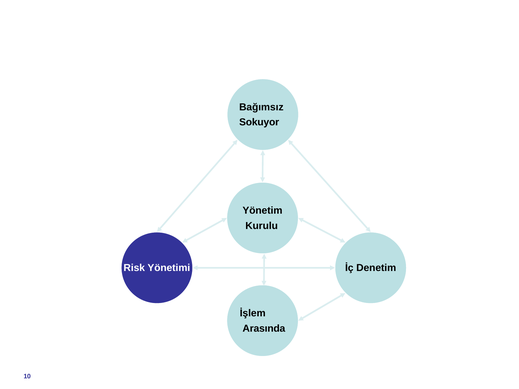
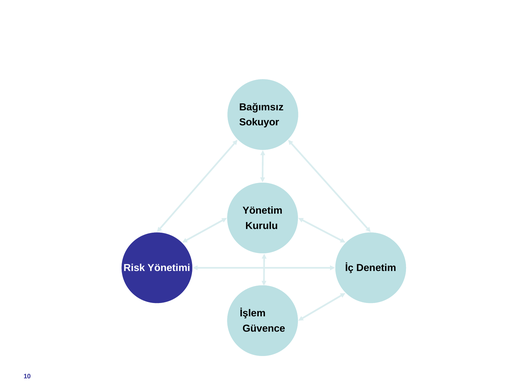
Arasında: Arasında -> Güvence
